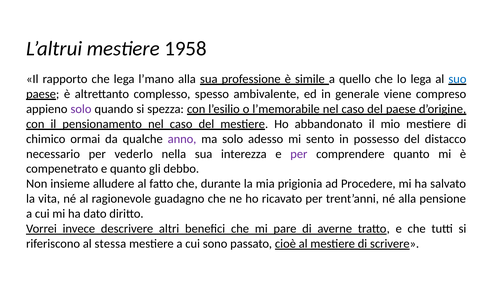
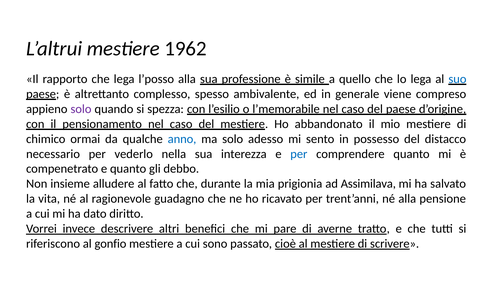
1958: 1958 -> 1962
l’mano: l’mano -> l’posso
anno colour: purple -> blue
per at (299, 154) colour: purple -> blue
Procedere: Procedere -> Assimilava
stessa: stessa -> gonfio
